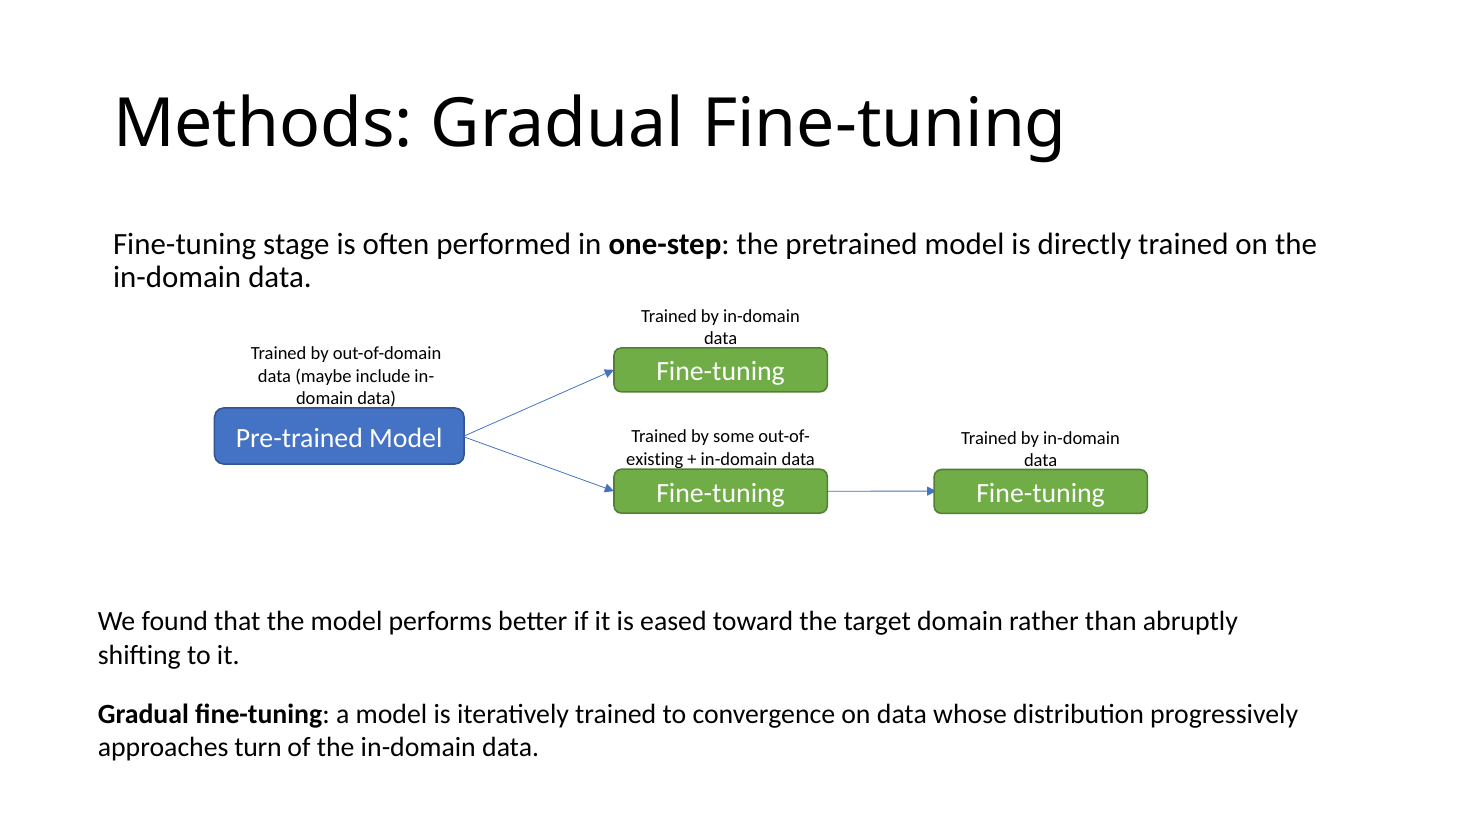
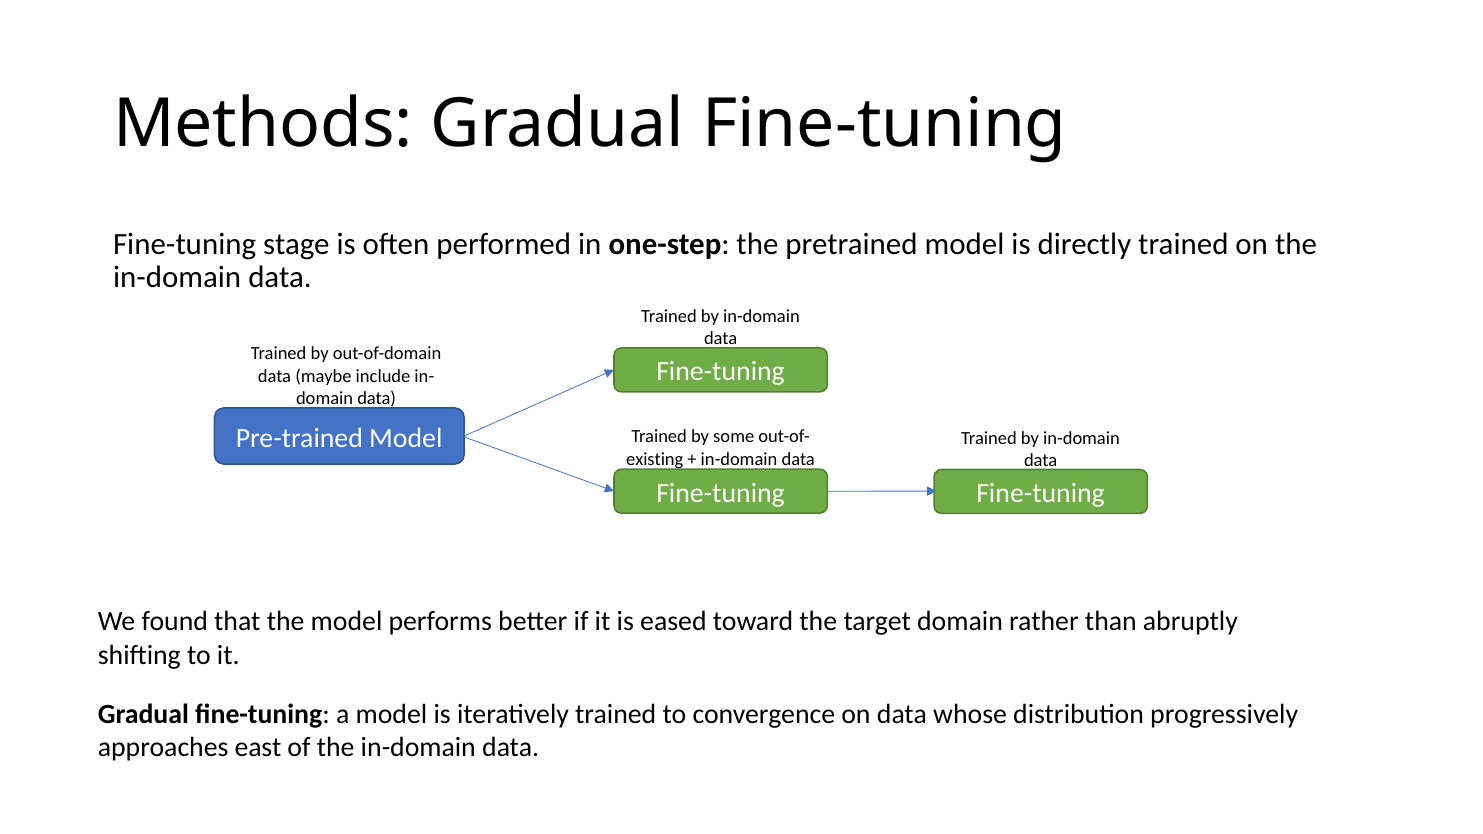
turn: turn -> east
